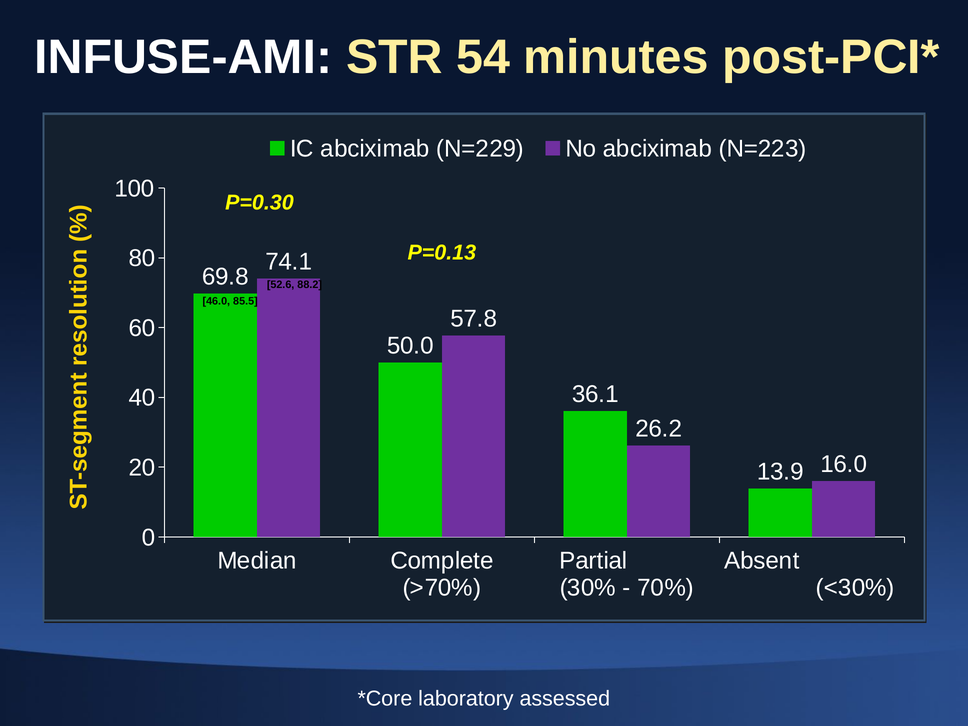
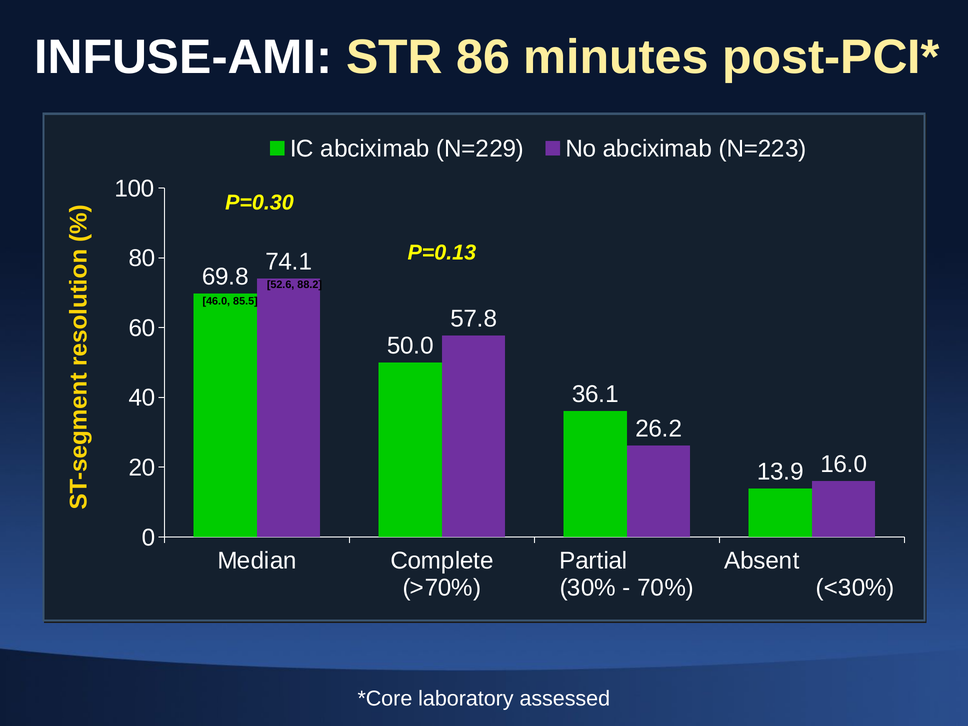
54: 54 -> 86
